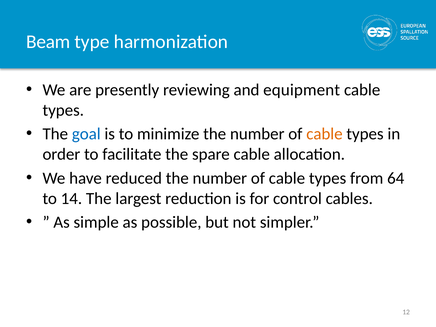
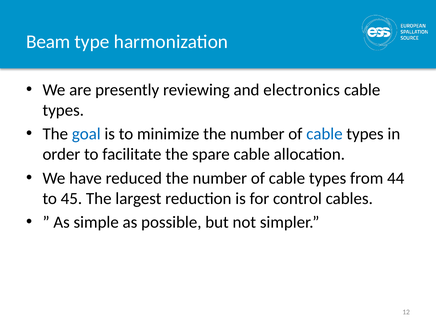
equipment: equipment -> electronics
cable at (324, 134) colour: orange -> blue
64: 64 -> 44
14: 14 -> 45
